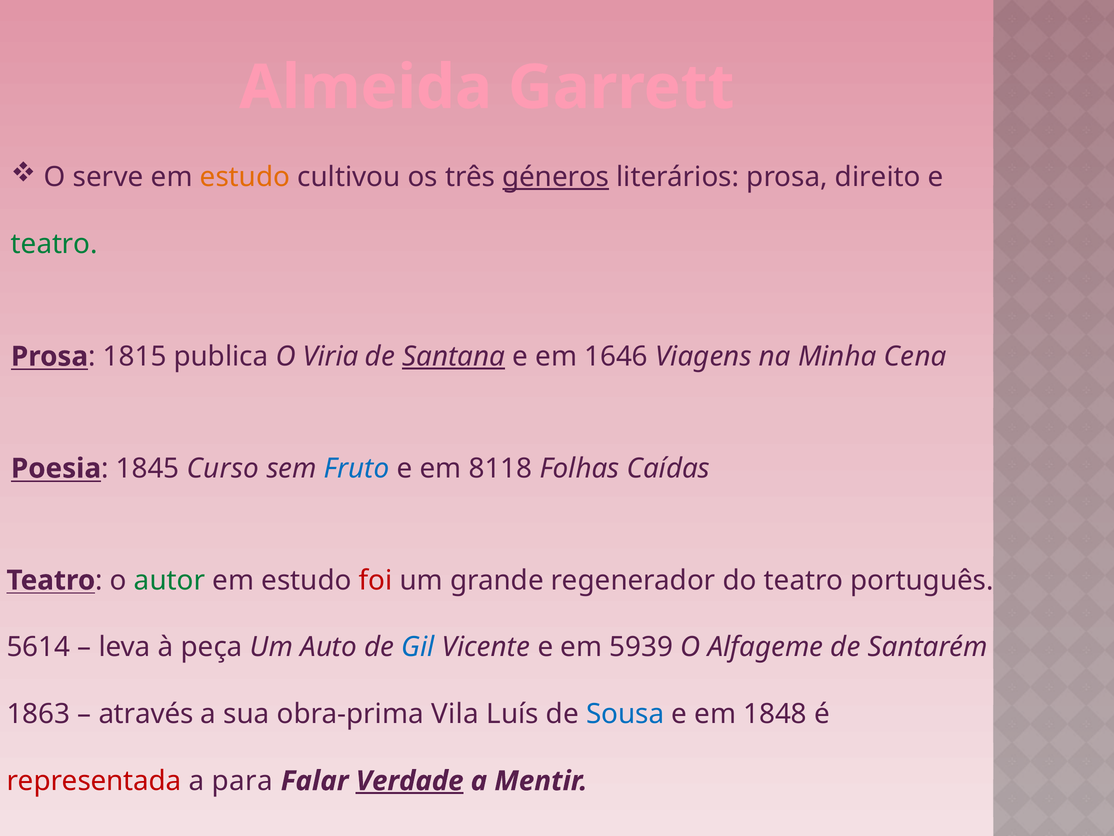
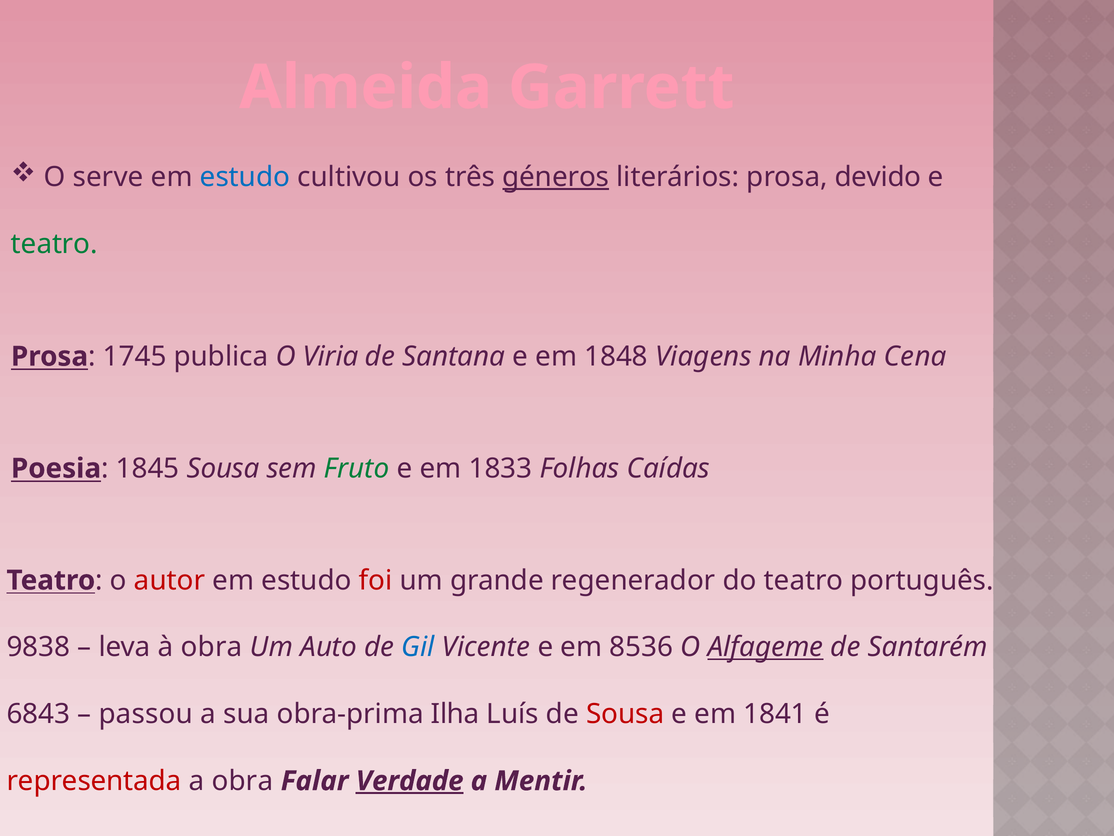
estudo at (245, 177) colour: orange -> blue
direito: direito -> devido
1815: 1815 -> 1745
Santana underline: present -> none
1646: 1646 -> 1848
1845 Curso: Curso -> Sousa
Fruto colour: blue -> green
8118: 8118 -> 1833
autor colour: green -> red
5614: 5614 -> 9838
à peça: peça -> obra
5939: 5939 -> 8536
Alfageme underline: none -> present
1863: 1863 -> 6843
através: através -> passou
Vila: Vila -> Ilha
Sousa at (625, 714) colour: blue -> red
1848: 1848 -> 1841
a para: para -> obra
